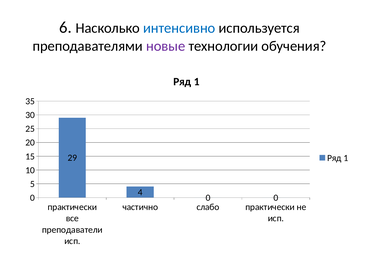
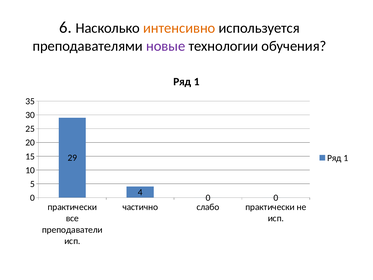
интенсивно colour: blue -> orange
